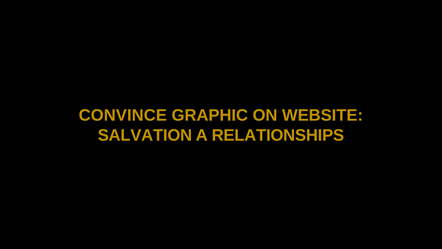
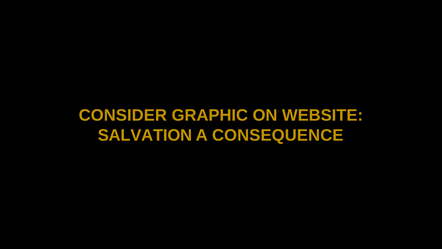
CONVINCE: CONVINCE -> CONSIDER
RELATIONSHIPS: RELATIONSHIPS -> CONSEQUENCE
